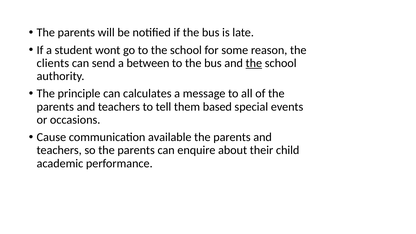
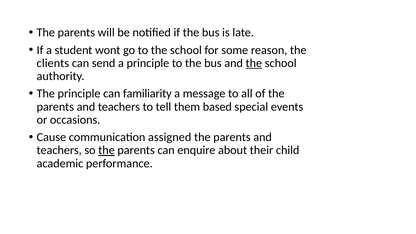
a between: between -> principle
calculates: calculates -> familiarity
available: available -> assigned
the at (106, 150) underline: none -> present
